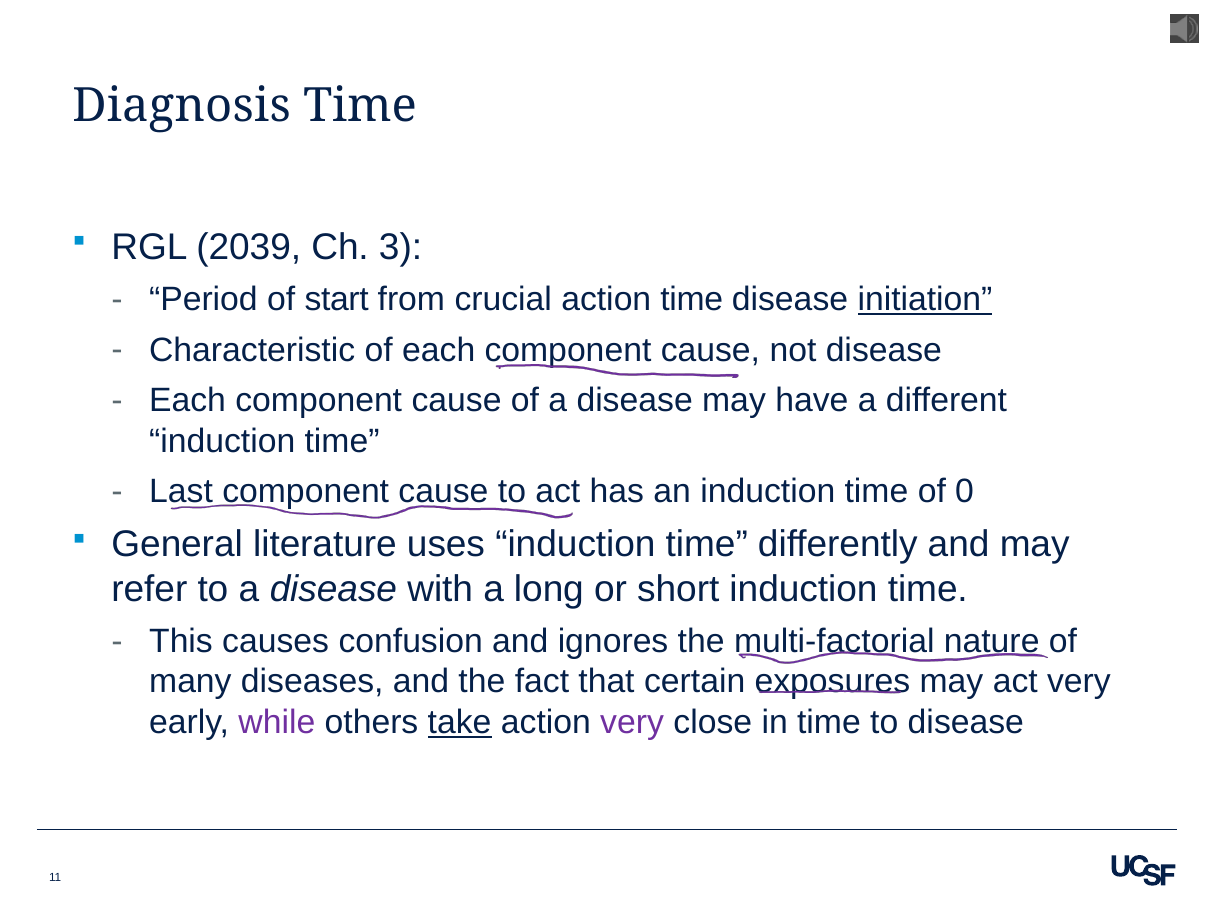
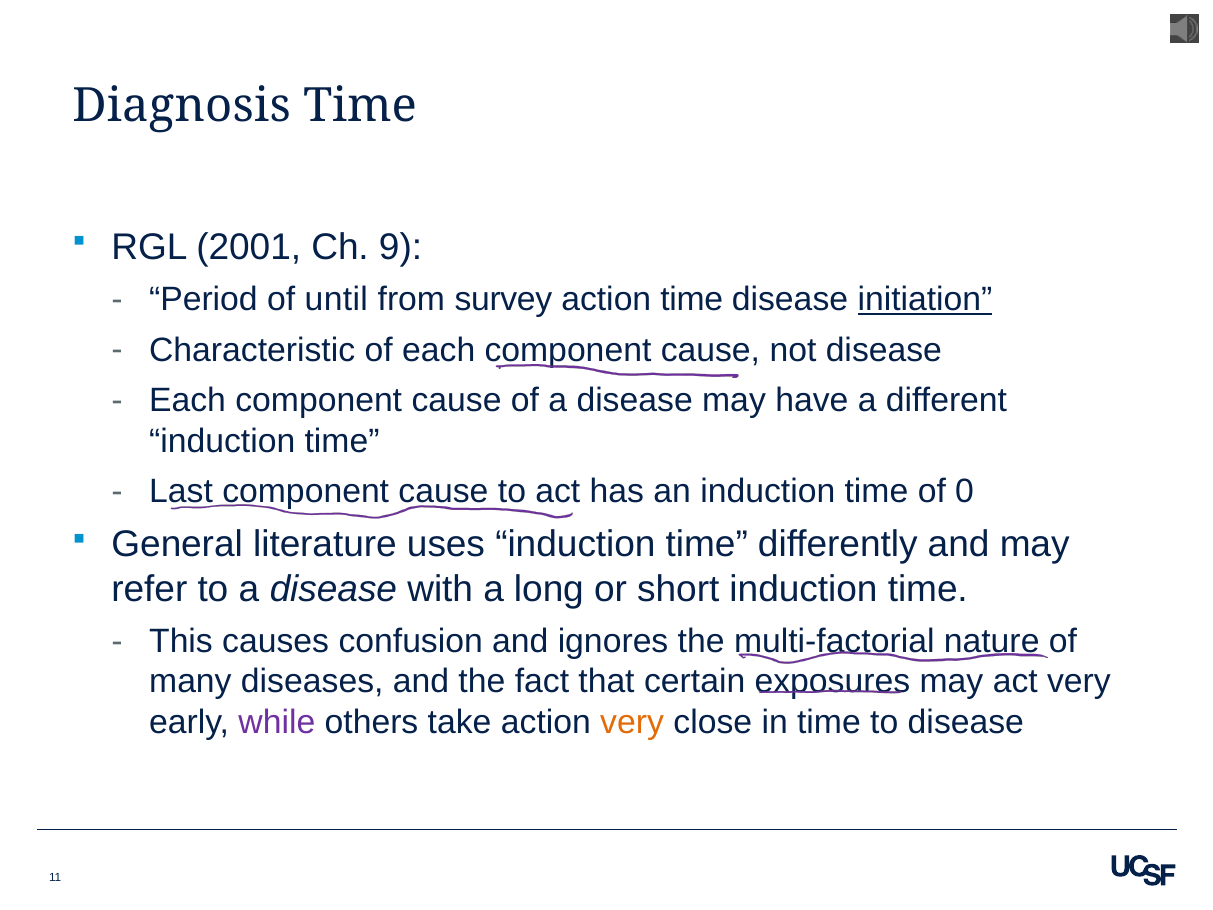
2039: 2039 -> 2001
3: 3 -> 9
start: start -> until
crucial: crucial -> survey
take underline: present -> none
very at (632, 722) colour: purple -> orange
